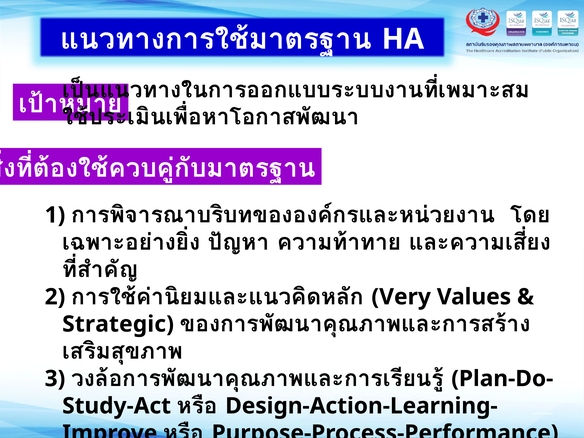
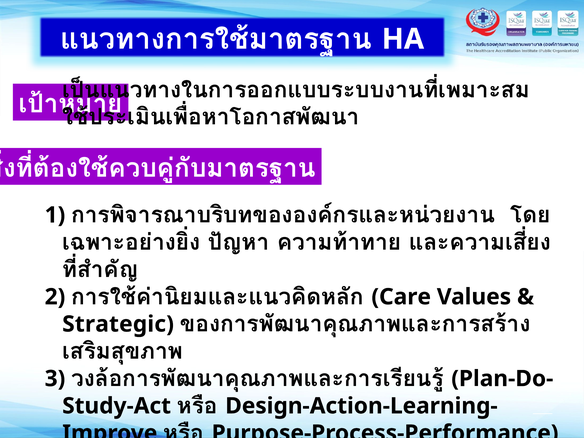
Very: Very -> Care
